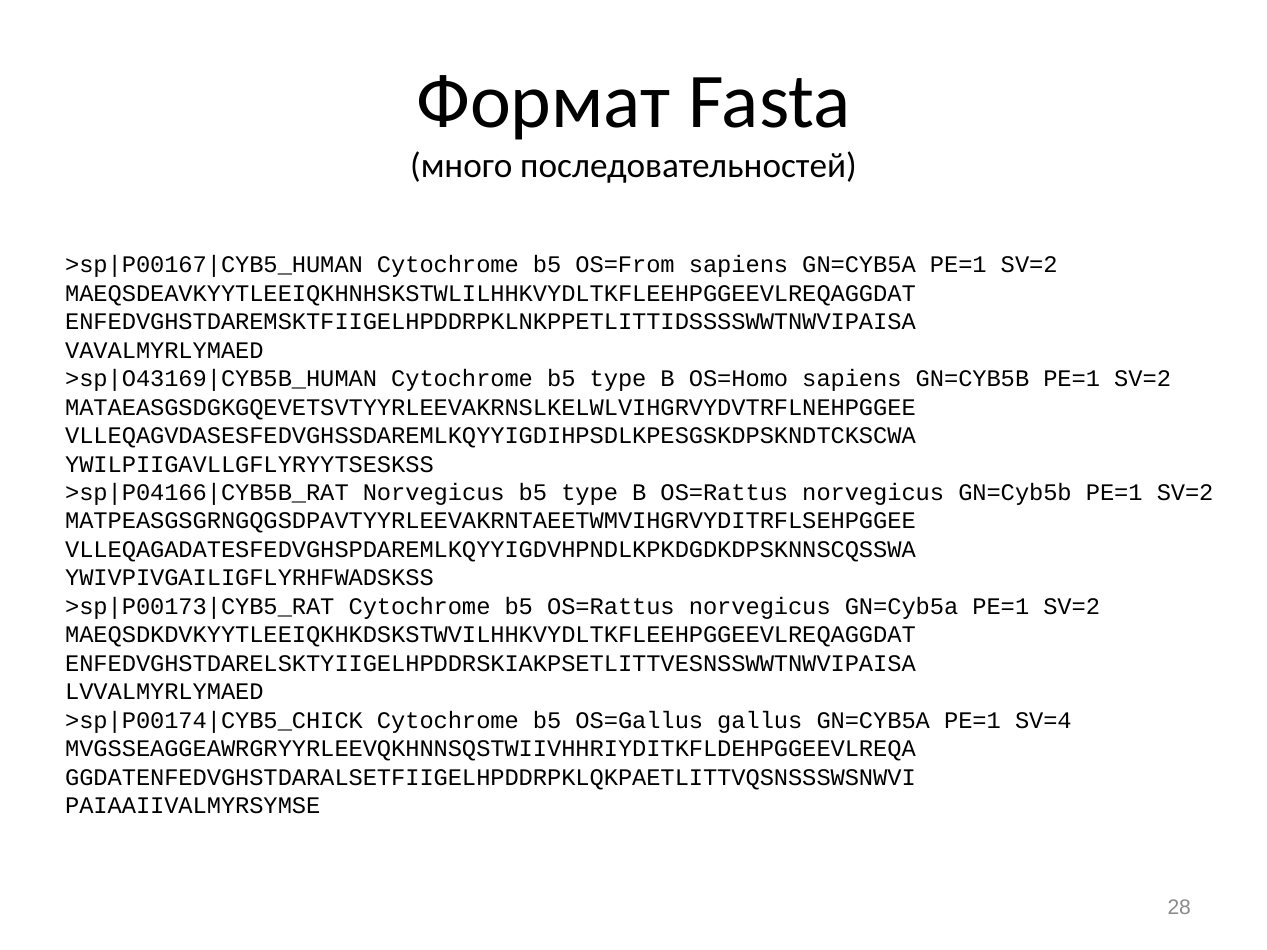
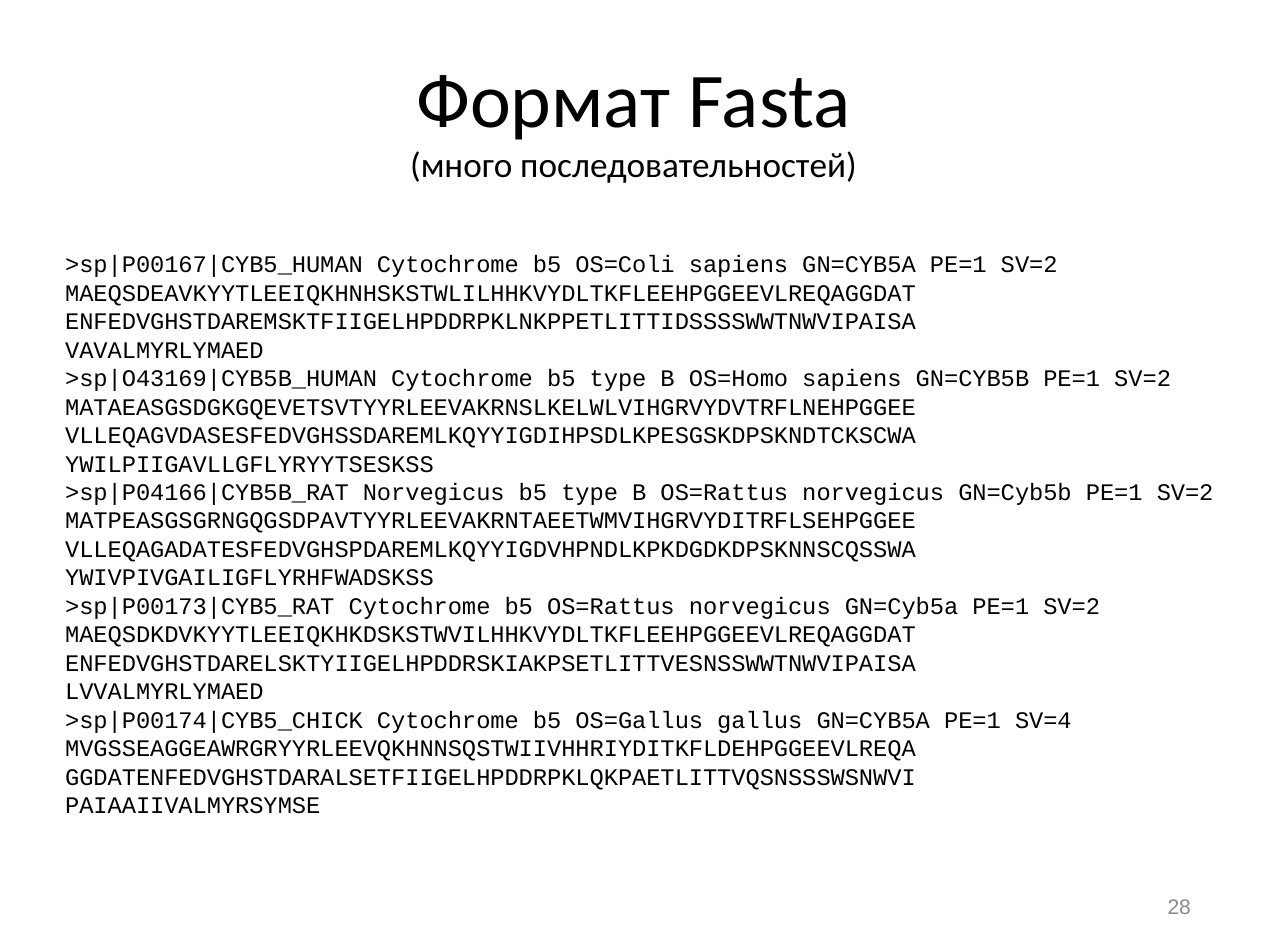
OS=From: OS=From -> OS=Coli
